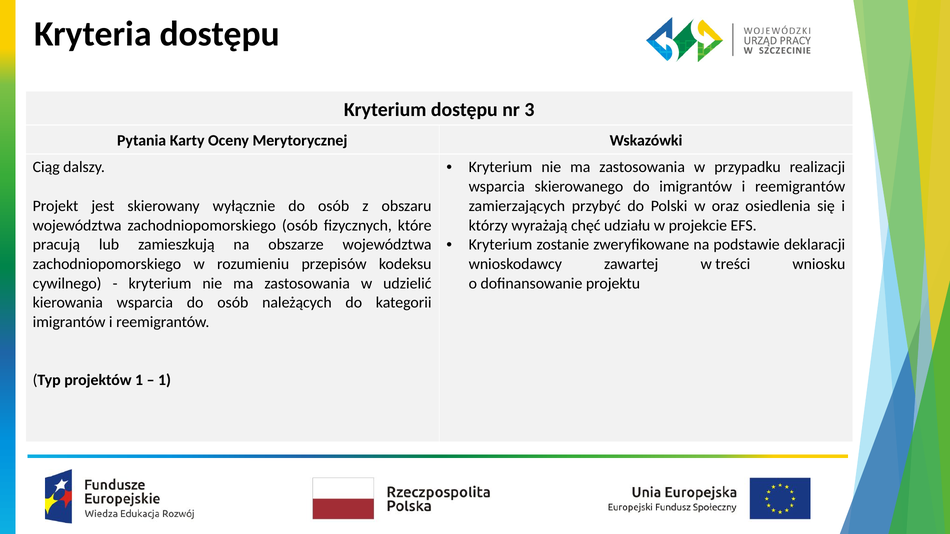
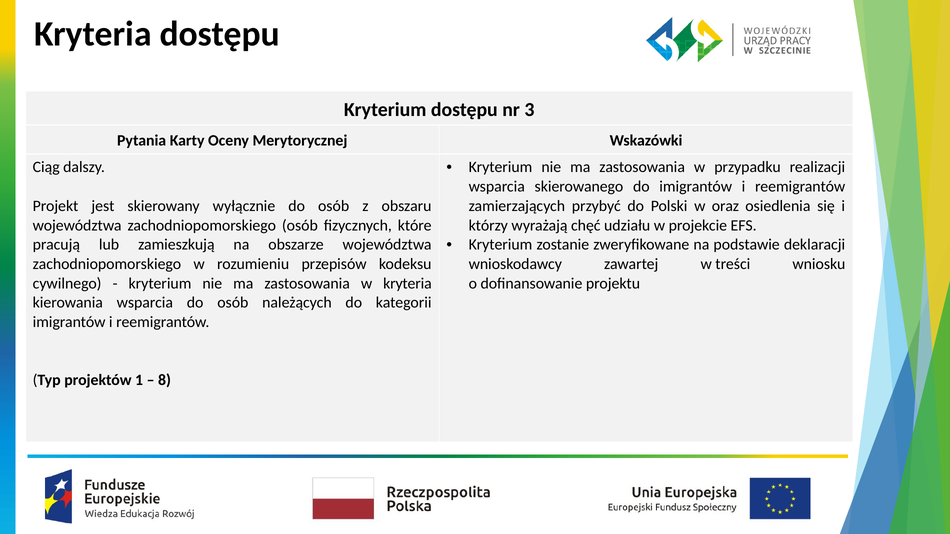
w udzielić: udzielić -> kryteria
1 at (165, 380): 1 -> 8
